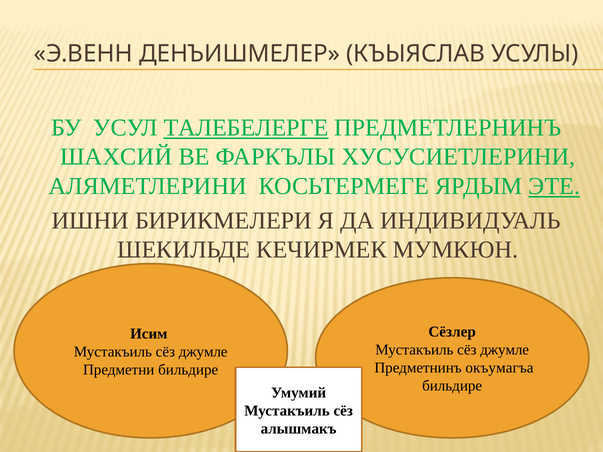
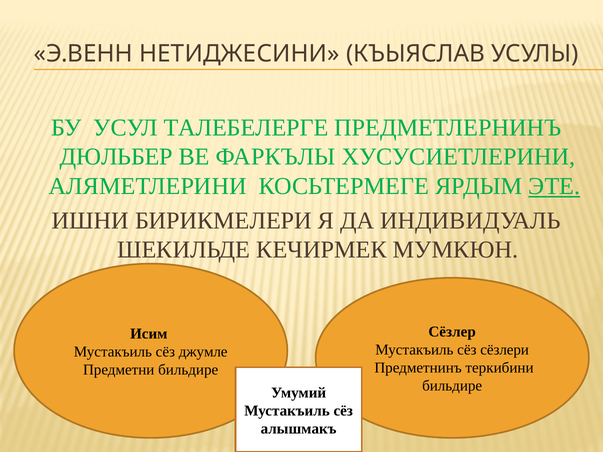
ДЕНЪИШМЕЛЕР: ДЕНЪИШМЕЛЕР -> НЕТИДЖЕСИНИ
ТАЛЕБЕЛЕРГЕ underline: present -> none
ШАХСИЙ: ШАХСИЙ -> ДЮЛЬБЕР
джумле at (505, 350): джумле -> сёзлери
окъумагъа: окъумагъа -> теркибини
